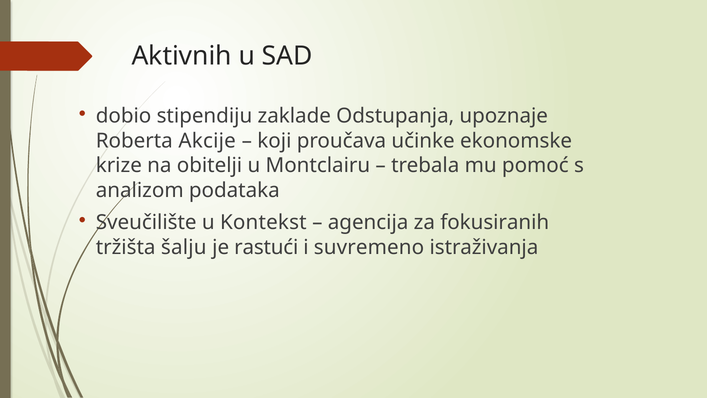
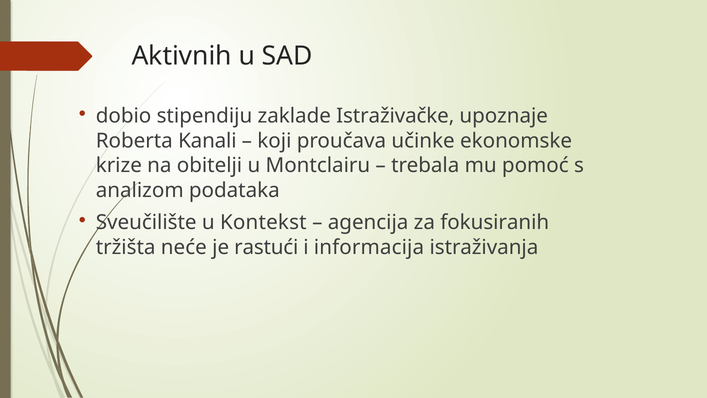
Odstupanja: Odstupanja -> Istraživačke
Akcije: Akcije -> Kanali
šalju: šalju -> neće
suvremeno: suvremeno -> informacija
